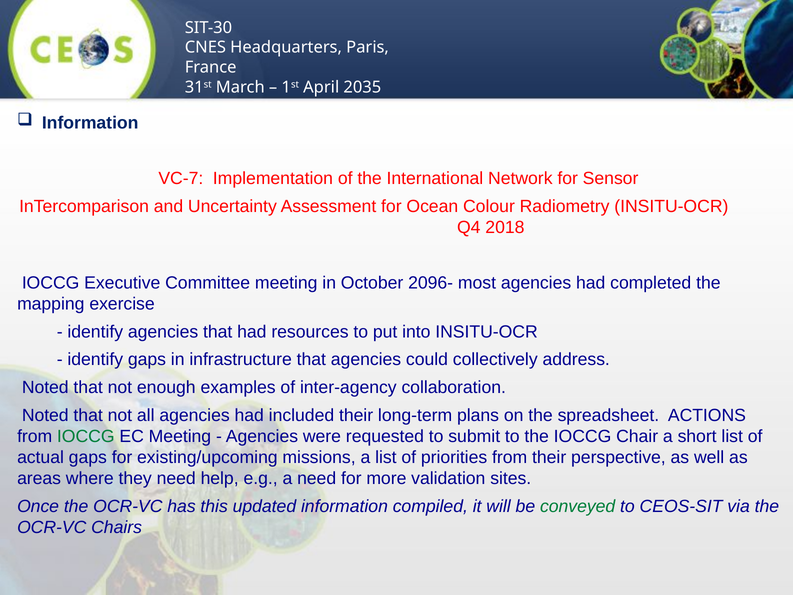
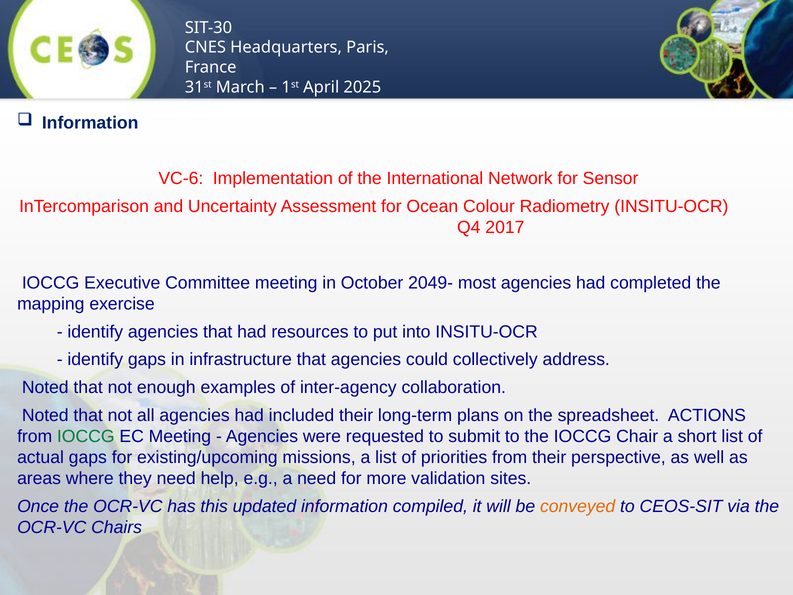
2035: 2035 -> 2025
VC-7: VC-7 -> VC-6
2018: 2018 -> 2017
2096-: 2096- -> 2049-
conveyed colour: green -> orange
